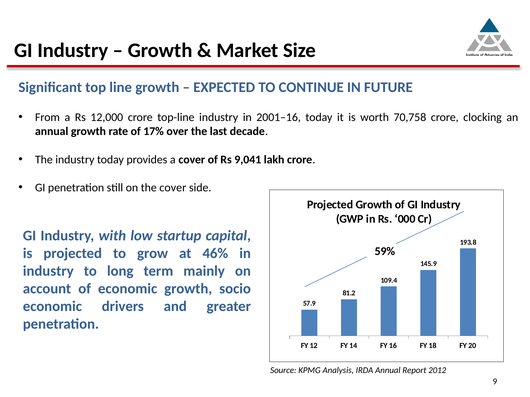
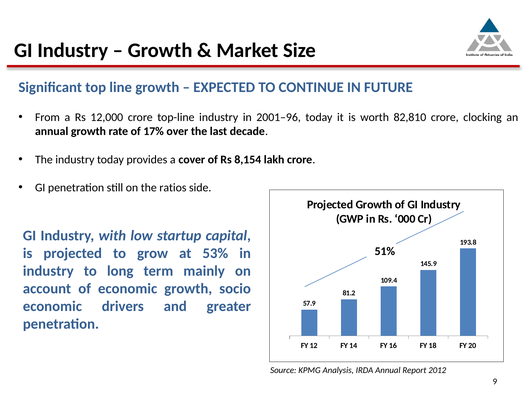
2001–16: 2001–16 -> 2001–96
70,758: 70,758 -> 82,810
9,041: 9,041 -> 8,154
the cover: cover -> ratios
59%: 59% -> 51%
46%: 46% -> 53%
